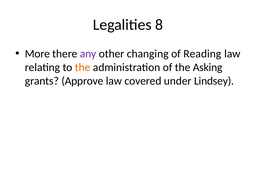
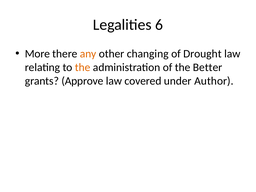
8: 8 -> 6
any colour: purple -> orange
Reading: Reading -> Drought
Asking: Asking -> Better
Lindsey: Lindsey -> Author
